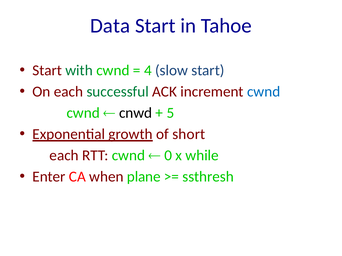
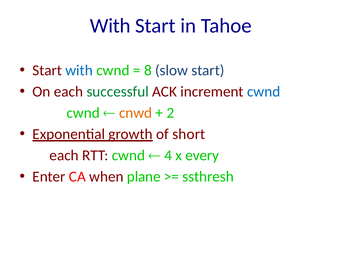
Data at (110, 26): Data -> With
with at (79, 71) colour: green -> blue
4: 4 -> 8
cnwd colour: black -> orange
5: 5 -> 2
0: 0 -> 4
while: while -> every
